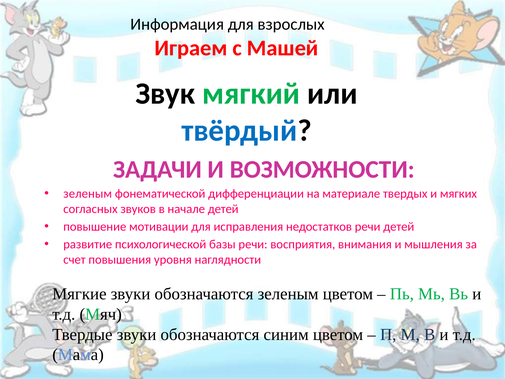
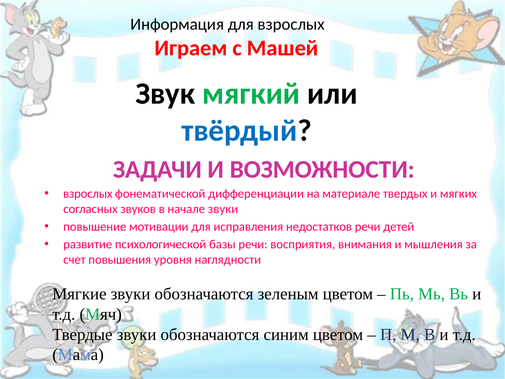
зеленым at (88, 194): зеленым -> взрослых
начале детей: детей -> звуки
